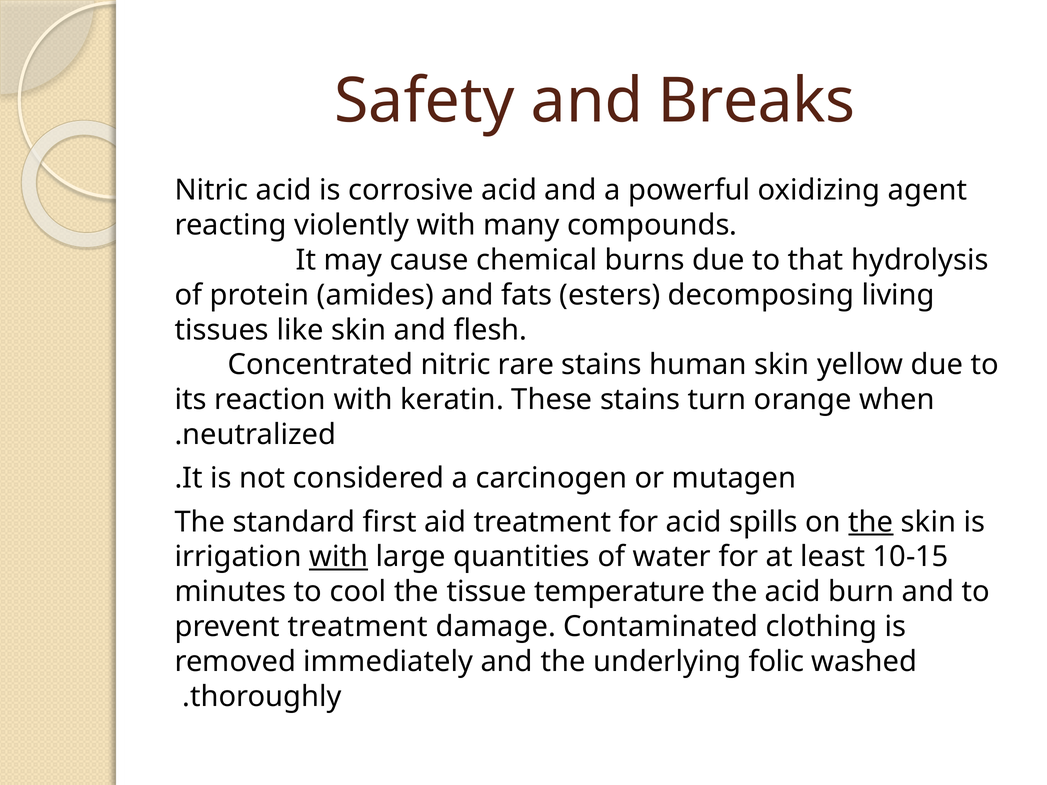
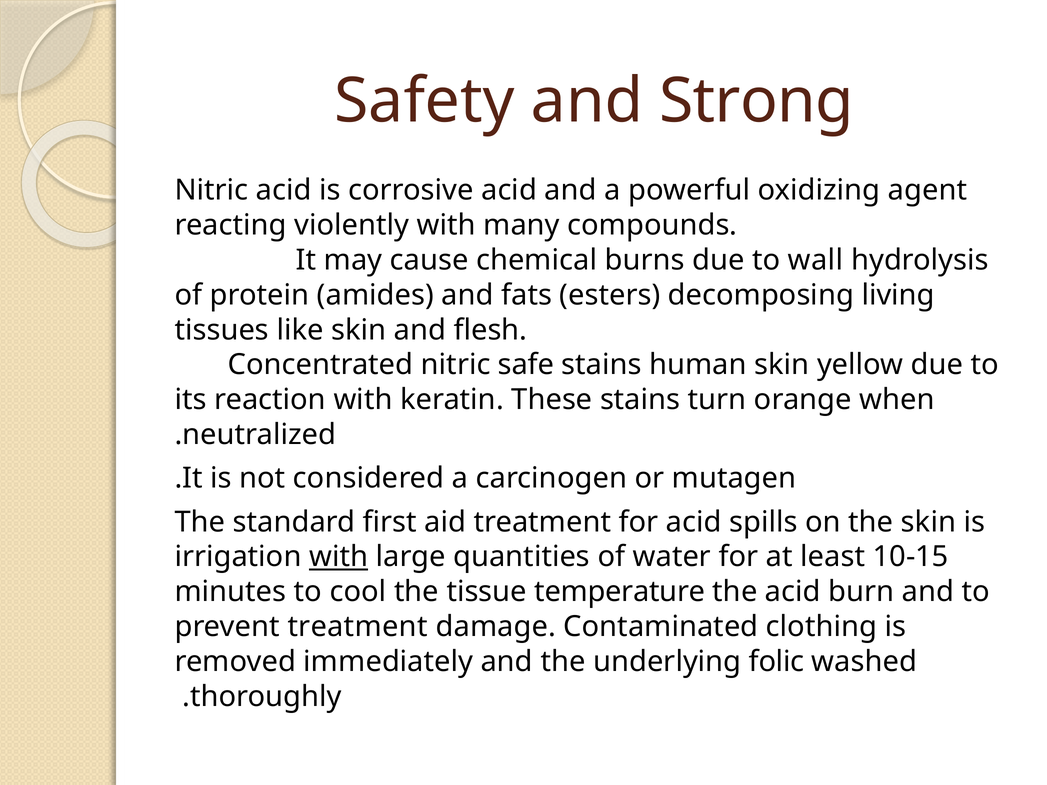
Breaks: Breaks -> Strong
that: that -> wall
rare: rare -> safe
the at (871, 522) underline: present -> none
